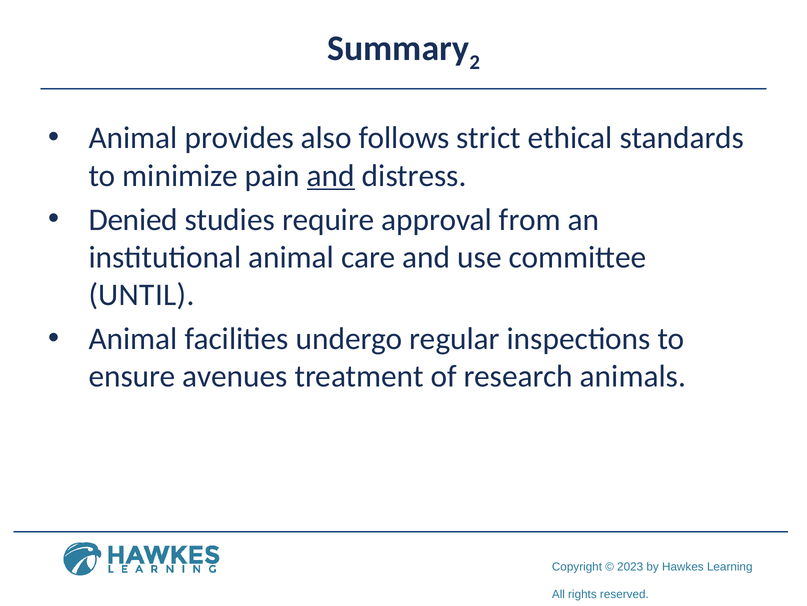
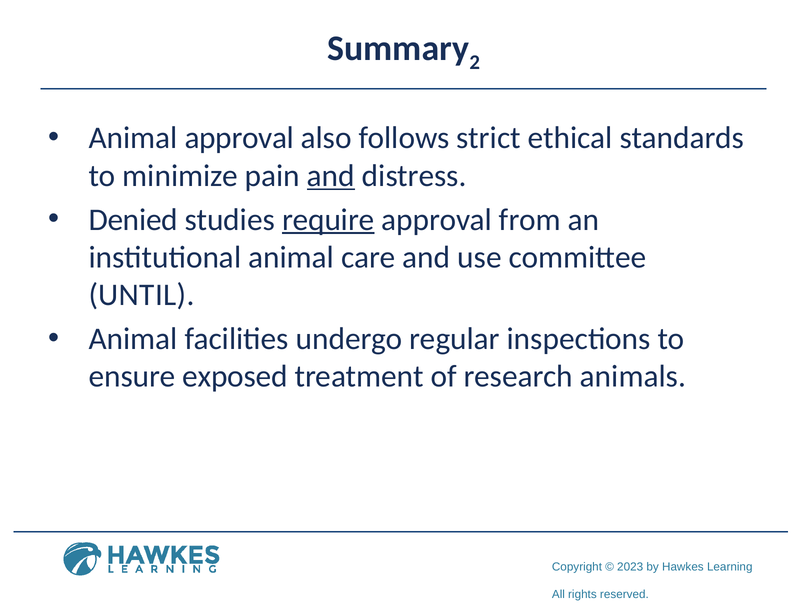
Animal provides: provides -> approval
require underline: none -> present
avenues: avenues -> exposed
